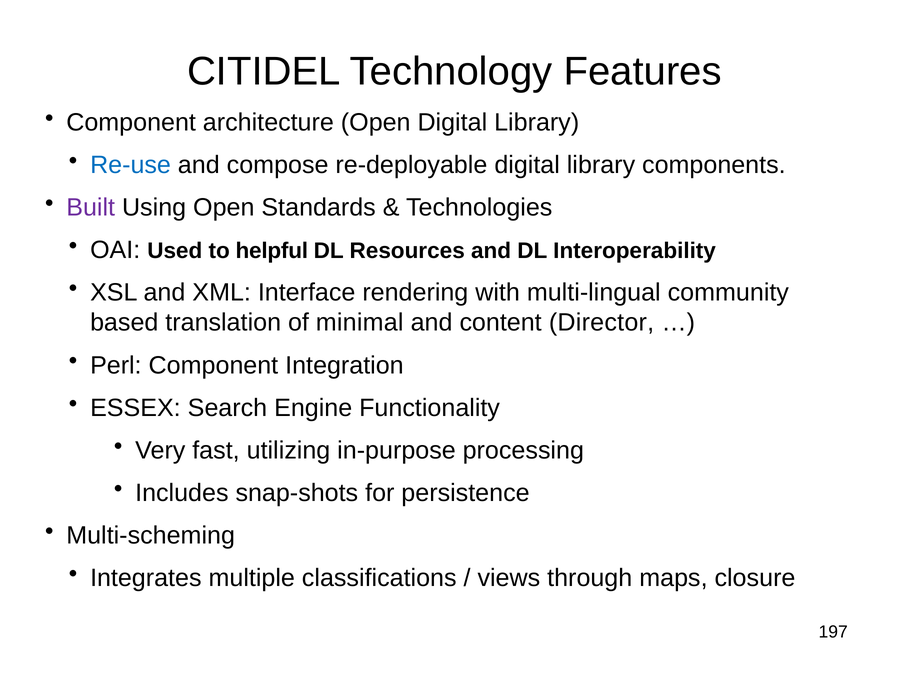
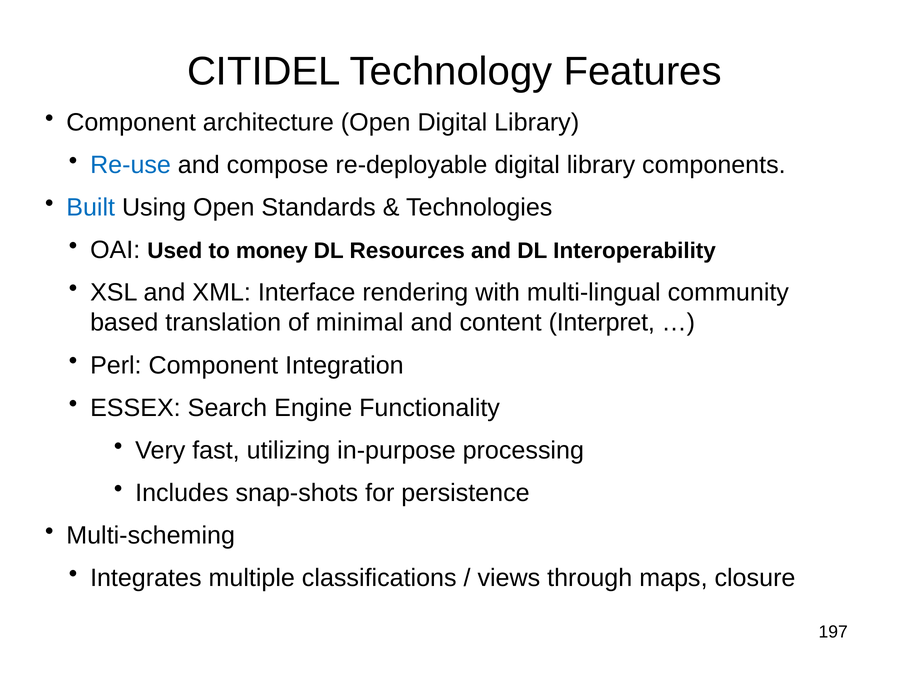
Built colour: purple -> blue
helpful: helpful -> money
Director: Director -> Interpret
